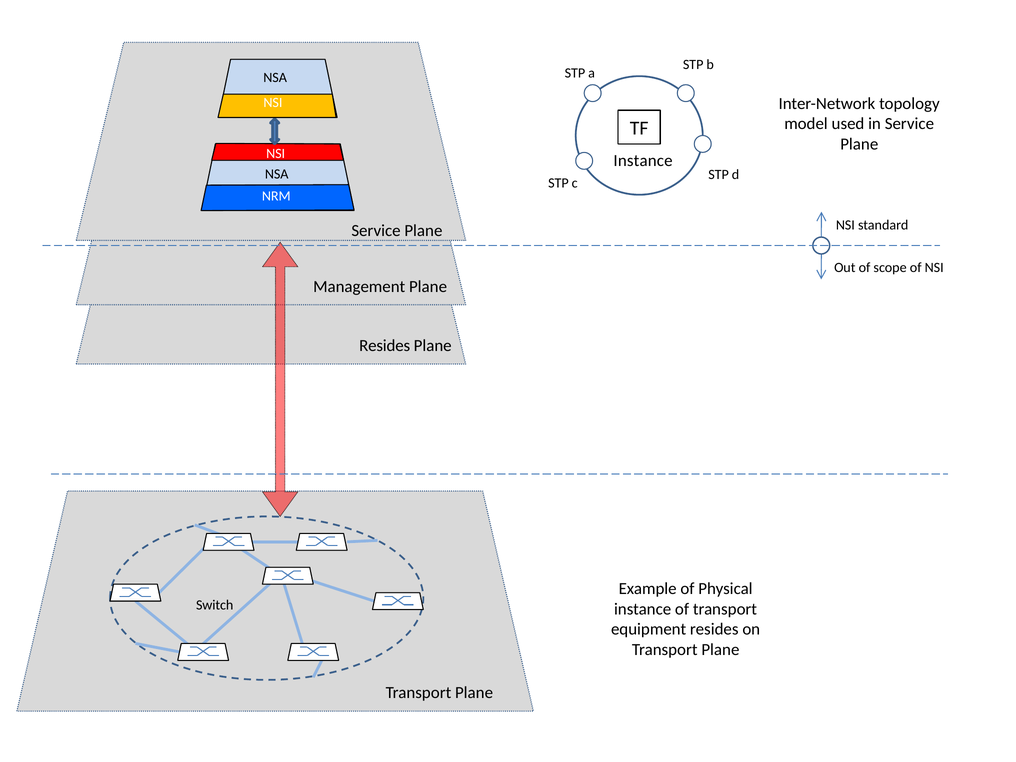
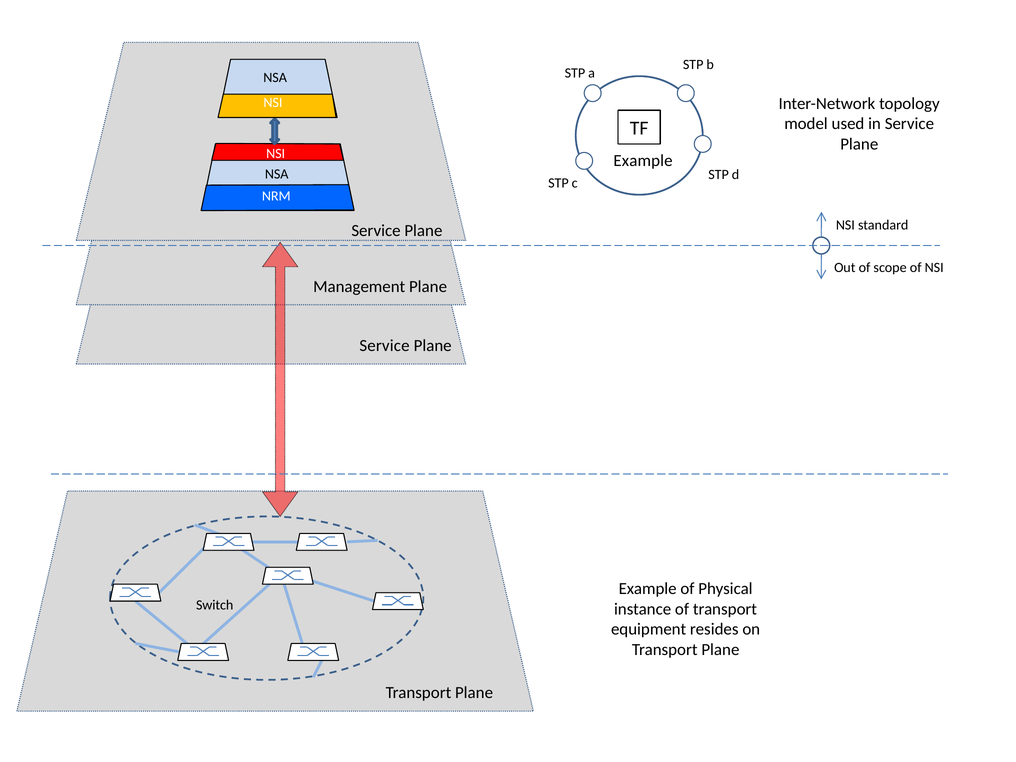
Instance at (643, 161): Instance -> Example
Resides at (385, 346): Resides -> Service
